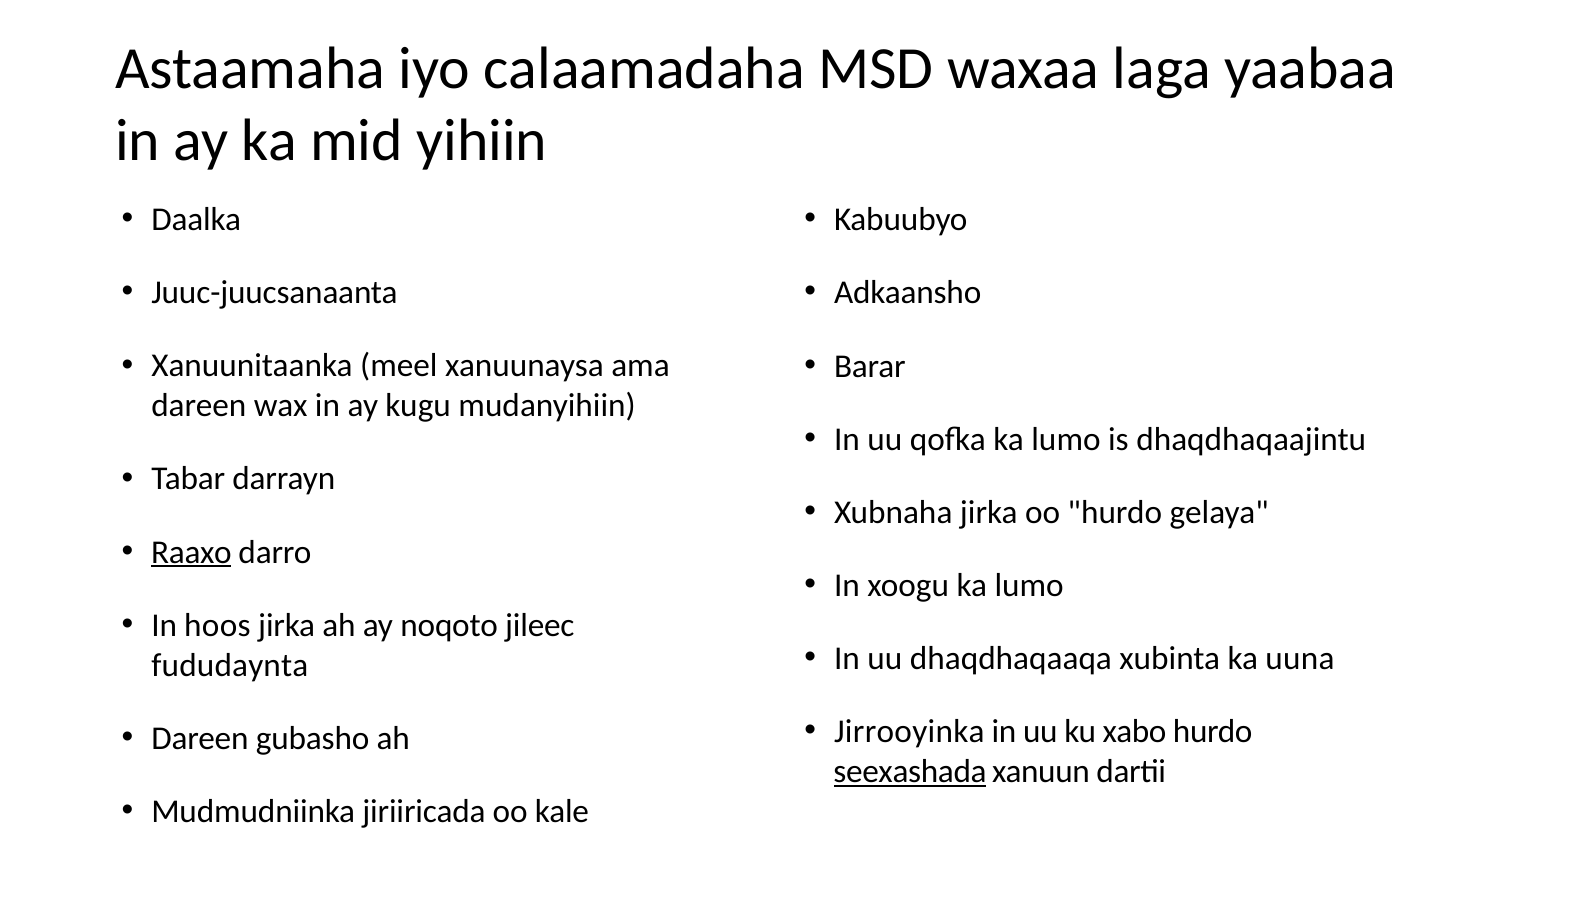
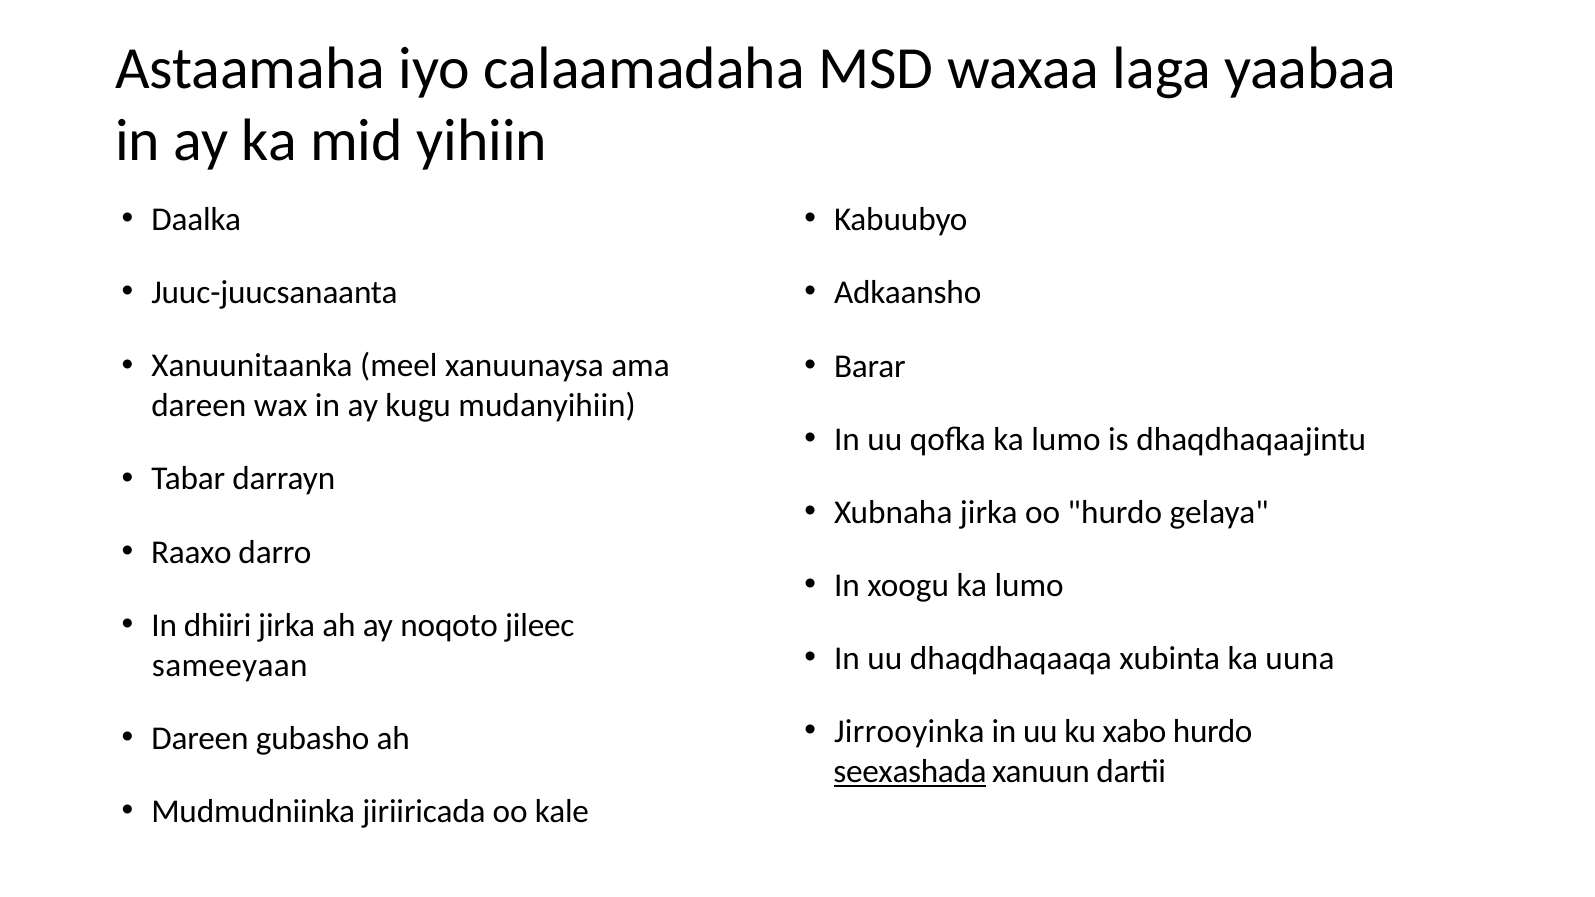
Raaxo underline: present -> none
hoos: hoos -> dhiiri
fududaynta: fududaynta -> sameeyaan
